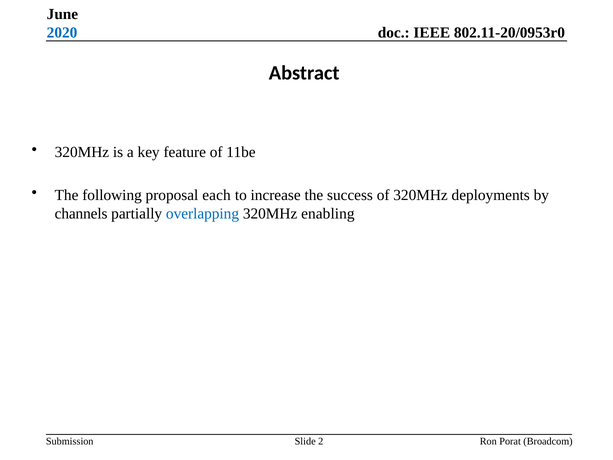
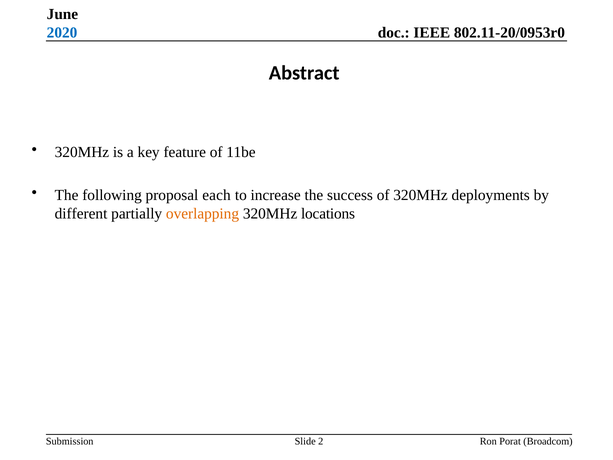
channels: channels -> different
overlapping colour: blue -> orange
enabling: enabling -> locations
